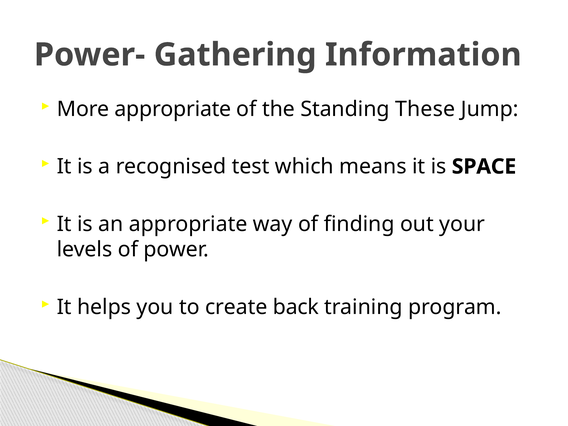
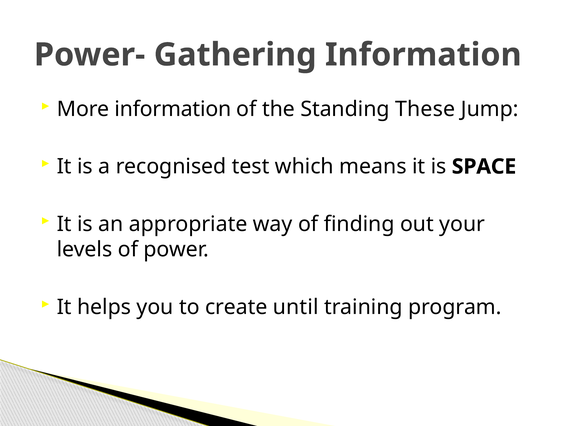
More appropriate: appropriate -> information
back: back -> until
